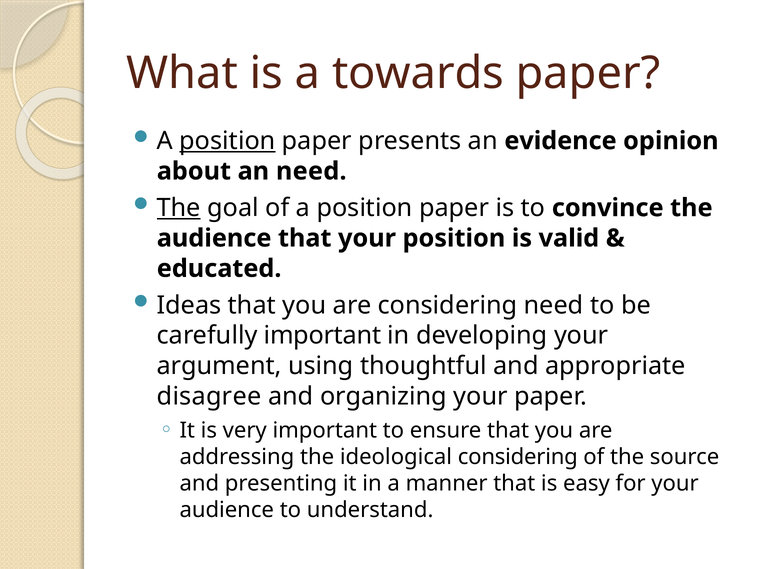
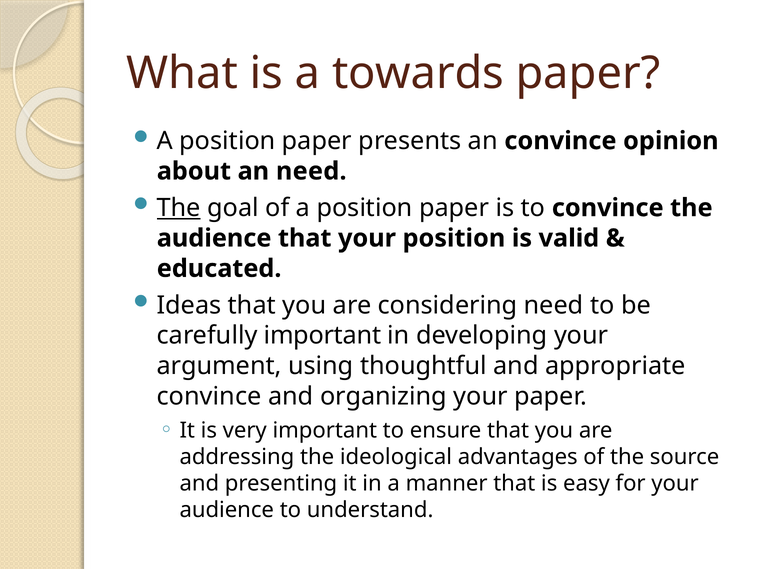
position at (227, 141) underline: present -> none
an evidence: evidence -> convince
disagree at (209, 396): disagree -> convince
ideological considering: considering -> advantages
